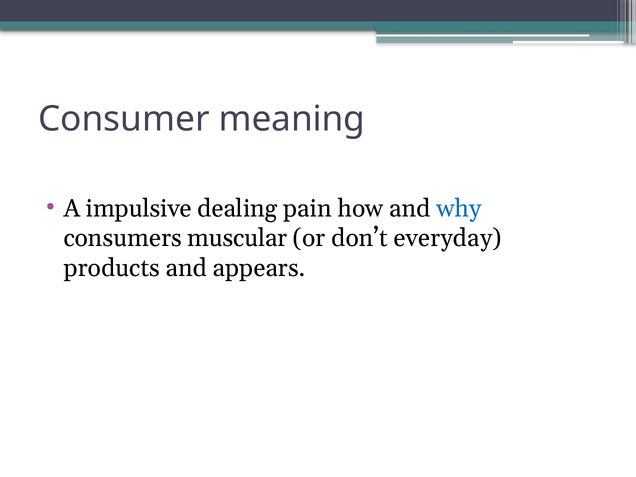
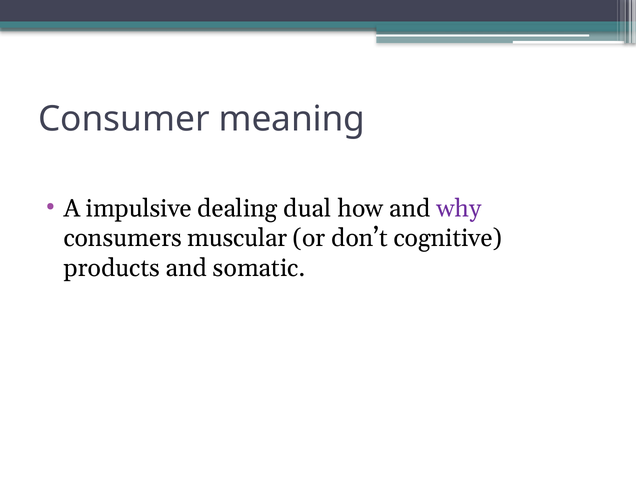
pain: pain -> dual
why colour: blue -> purple
everyday: everyday -> cognitive
appears: appears -> somatic
